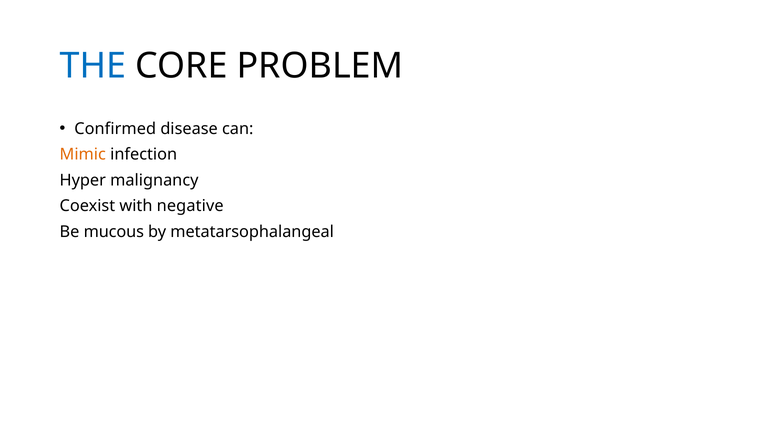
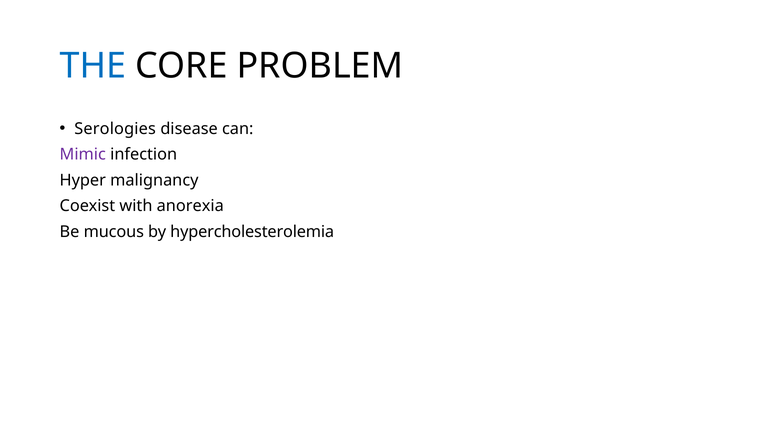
Confirmed: Confirmed -> Serologies
Mimic colour: orange -> purple
negative: negative -> anorexia
metatarsophalangeal: metatarsophalangeal -> hypercholesterolemia
